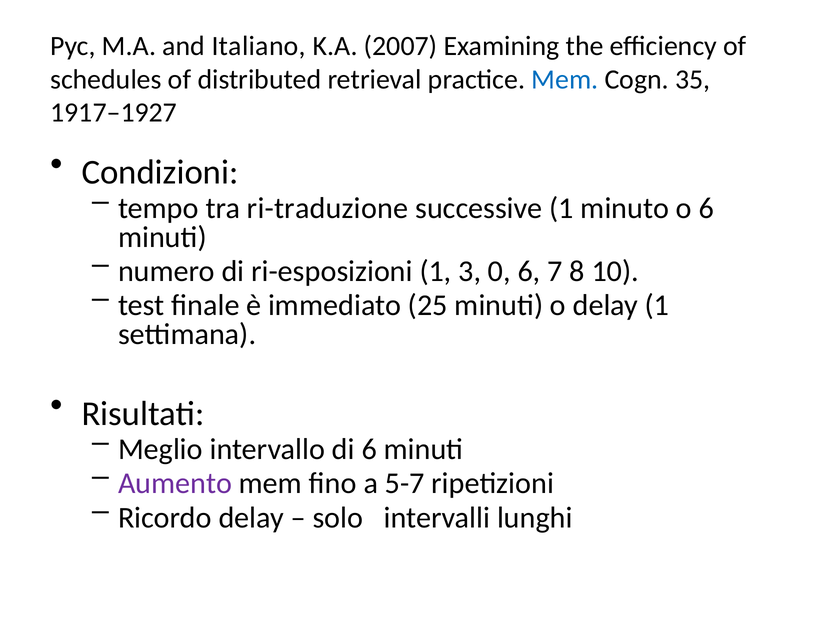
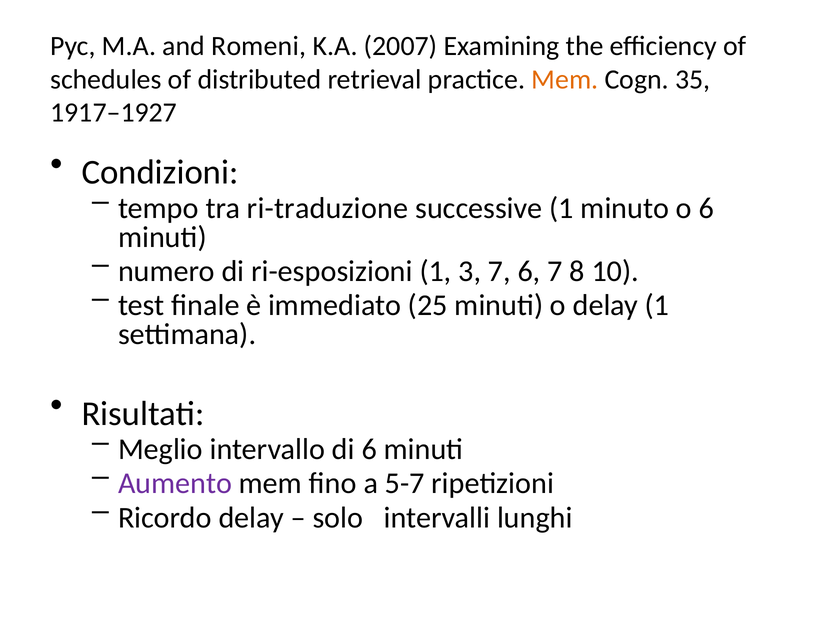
Italiano: Italiano -> Romeni
Mem at (565, 79) colour: blue -> orange
3 0: 0 -> 7
